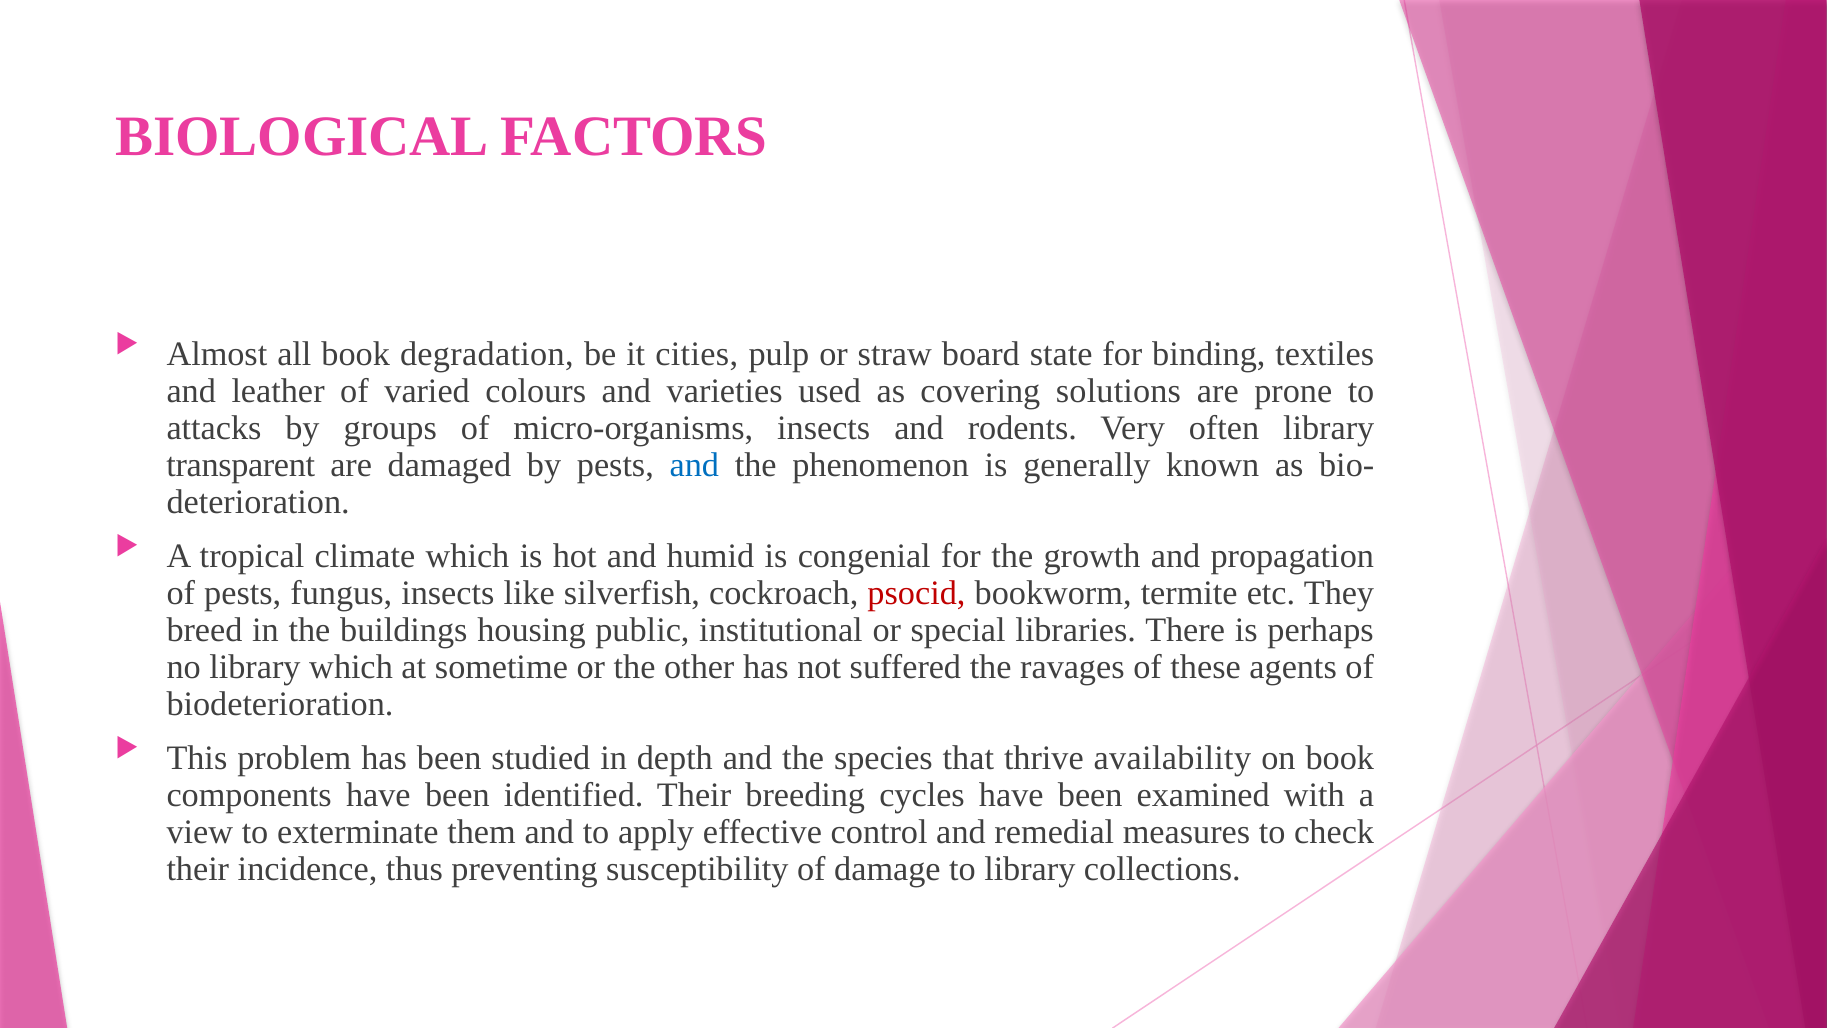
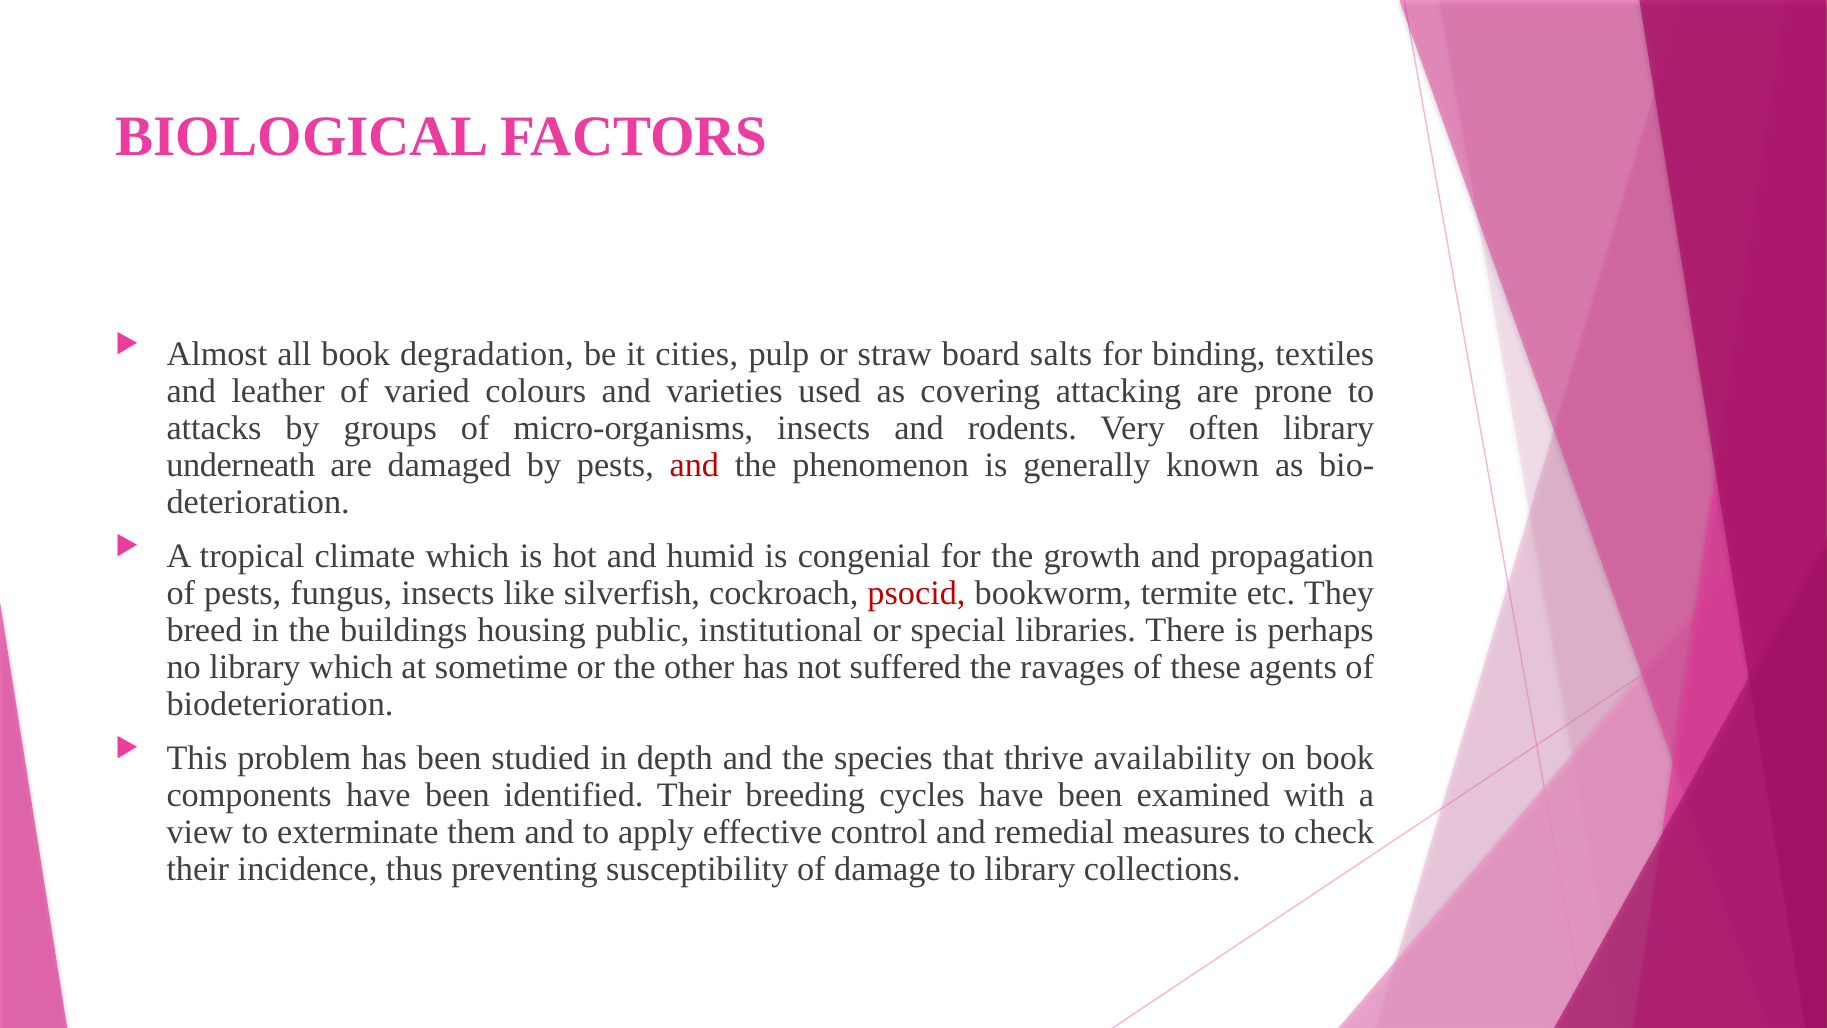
state: state -> salts
solutions: solutions -> attacking
transparent: transparent -> underneath
and at (694, 465) colour: blue -> red
